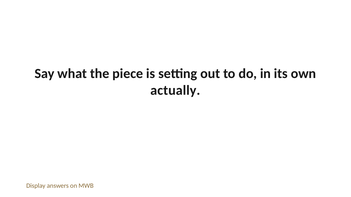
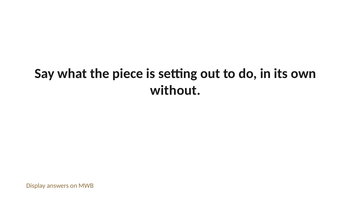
actually: actually -> without
